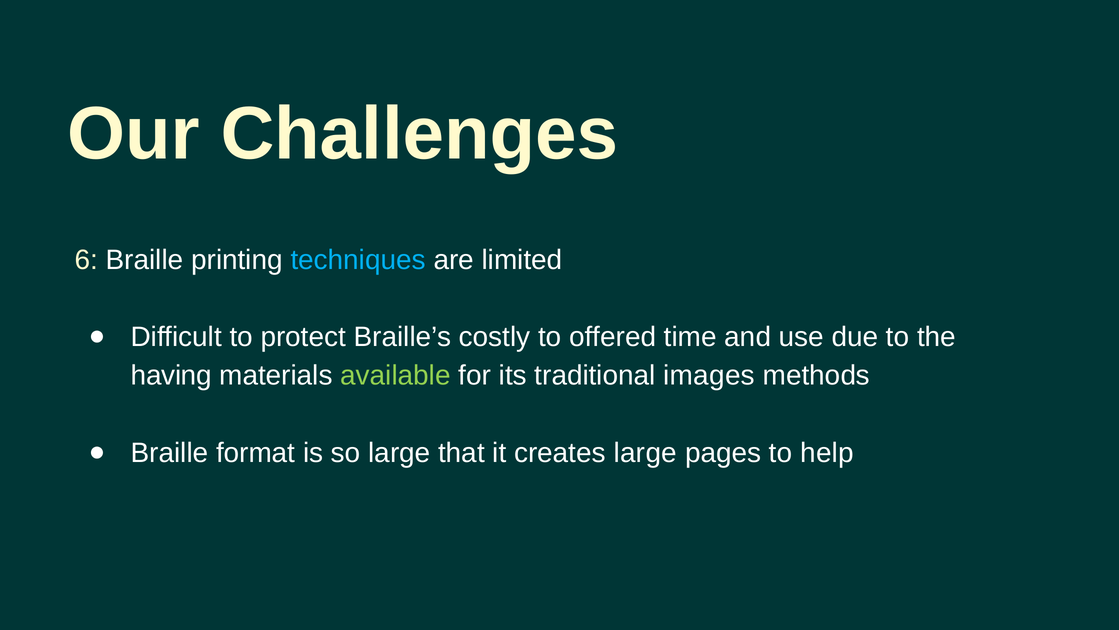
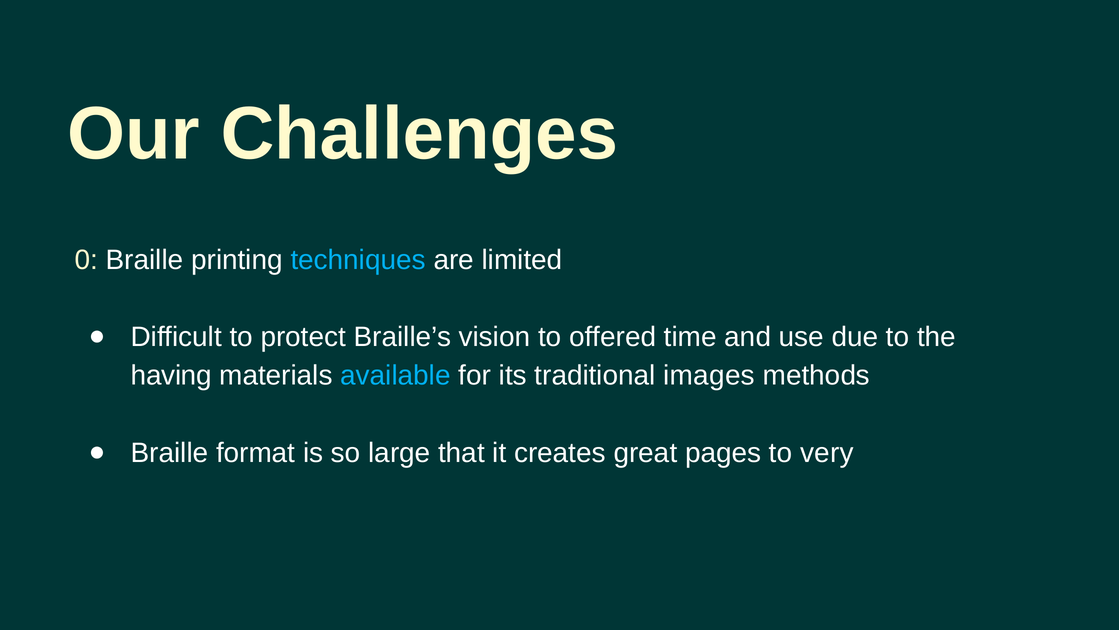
6: 6 -> 0
costly: costly -> vision
available colour: light green -> light blue
creates large: large -> great
help: help -> very
